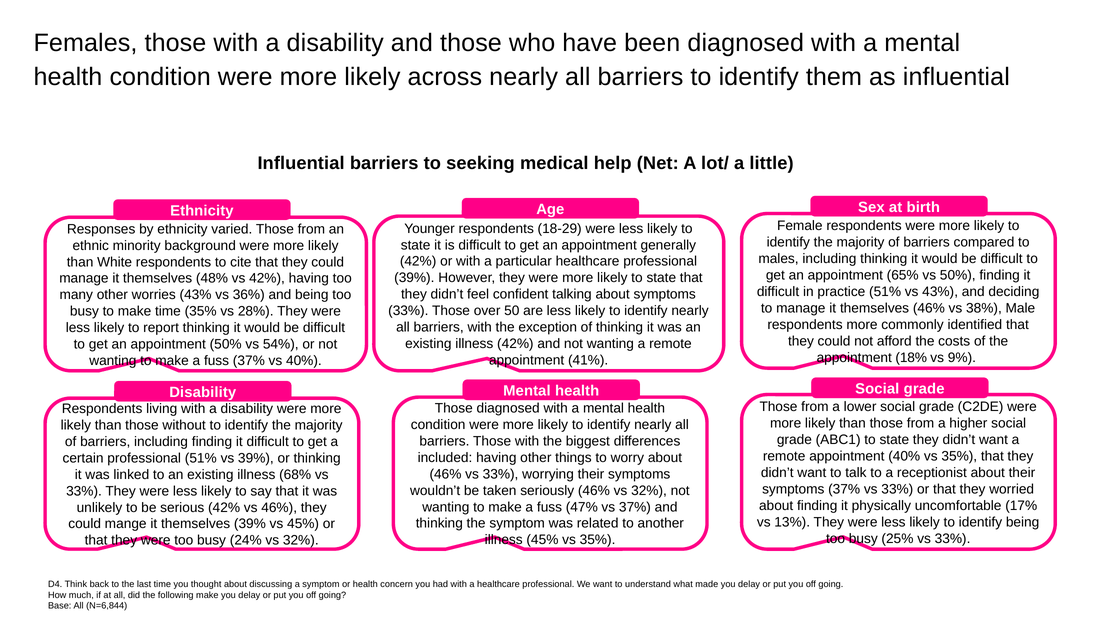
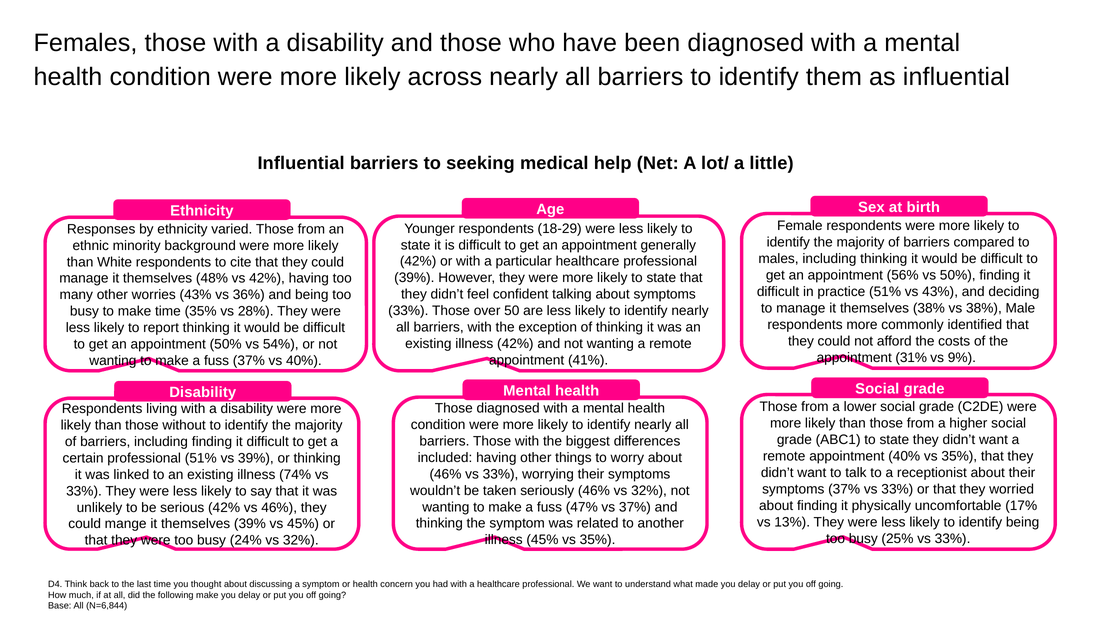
65%: 65% -> 56%
themselves 46%: 46% -> 38%
18%: 18% -> 31%
68%: 68% -> 74%
